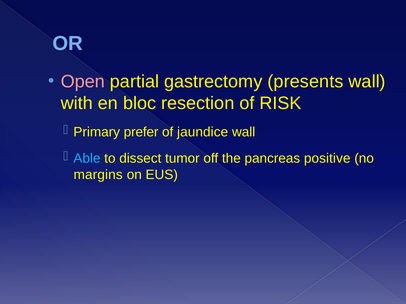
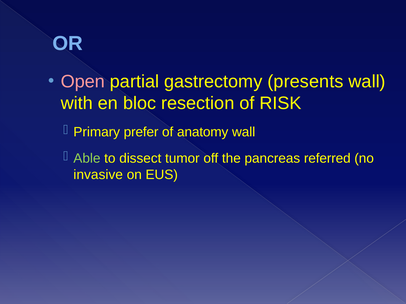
jaundice: jaundice -> anatomy
Able colour: light blue -> light green
positive: positive -> referred
margins: margins -> invasive
